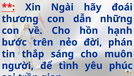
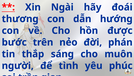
những: những -> hướng
hạnh: hạnh -> được
